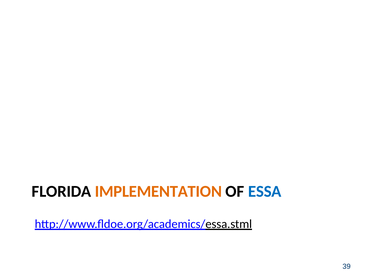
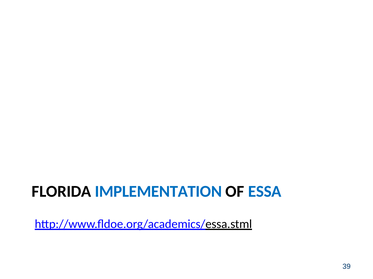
IMPLEMENTATION colour: orange -> blue
